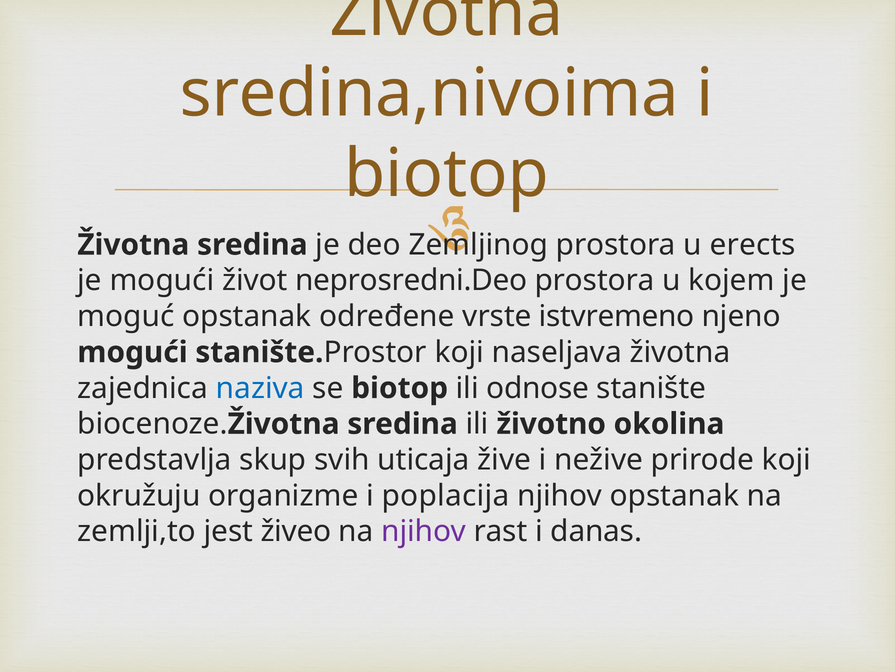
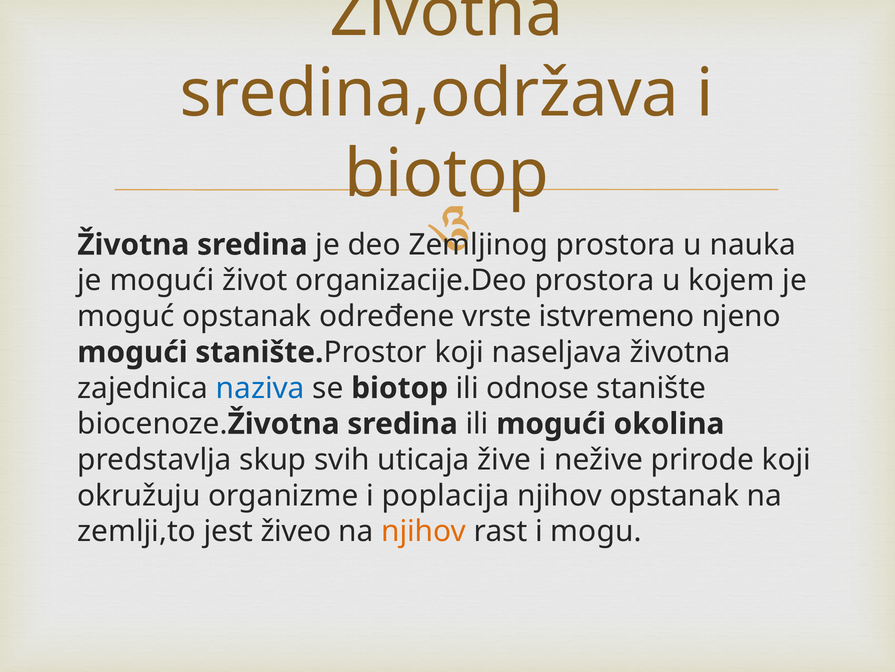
sredina,nivoima: sredina,nivoima -> sredina,održava
erects: erects -> nauka
neprosredni.Deo: neprosredni.Deo -> organizacije.Deo
ili životno: životno -> mogući
njihov at (424, 531) colour: purple -> orange
danas: danas -> mogu
